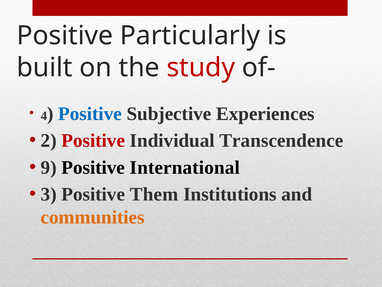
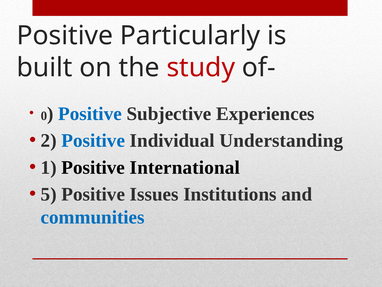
4: 4 -> 0
Positive at (93, 140) colour: red -> blue
Transcendence: Transcendence -> Understanding
9: 9 -> 1
3: 3 -> 5
Them: Them -> Issues
communities colour: orange -> blue
